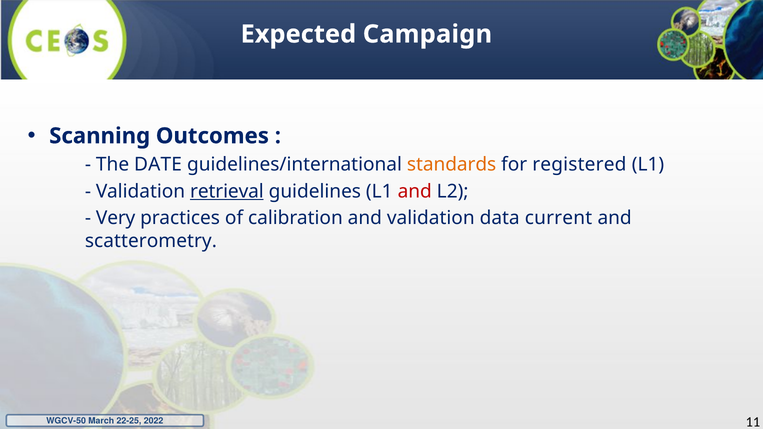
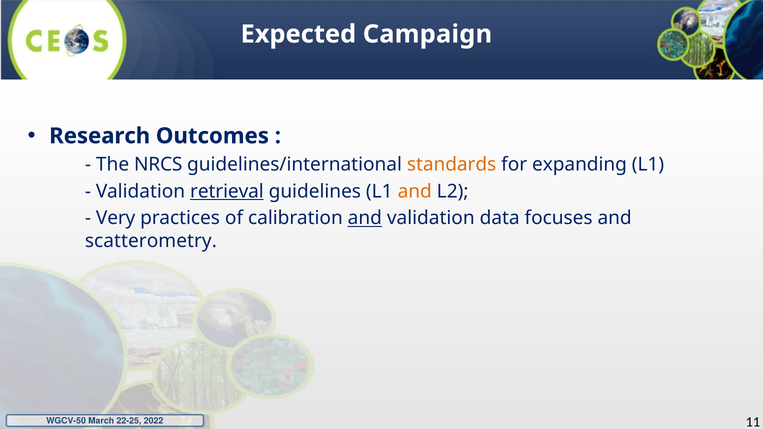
Scanning: Scanning -> Research
DATE: DATE -> NRCS
registered: registered -> expanding
and at (415, 191) colour: red -> orange
and at (365, 218) underline: none -> present
current: current -> focuses
